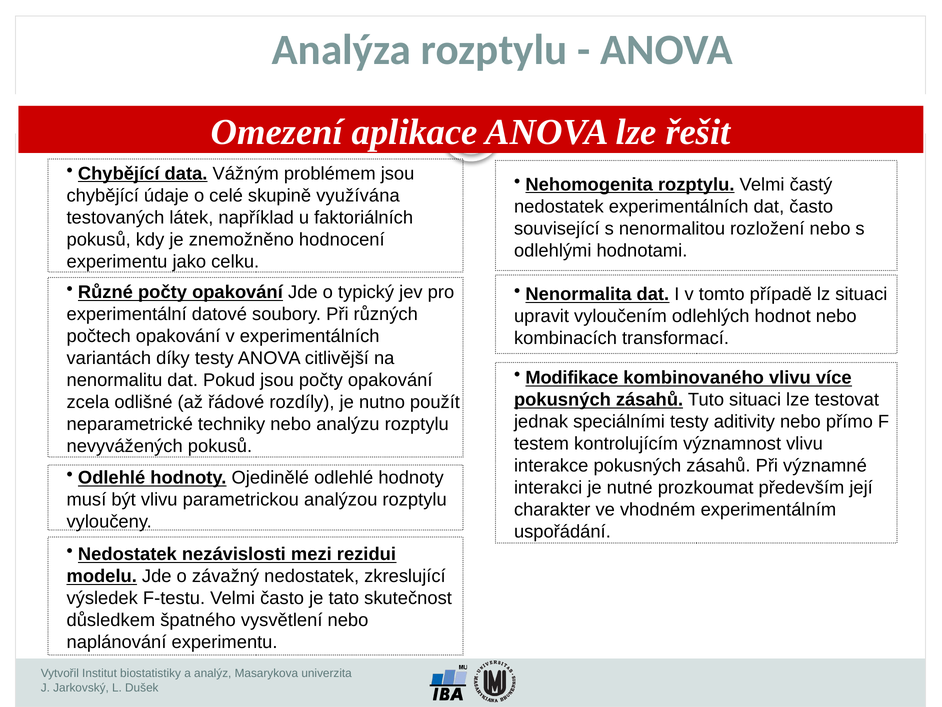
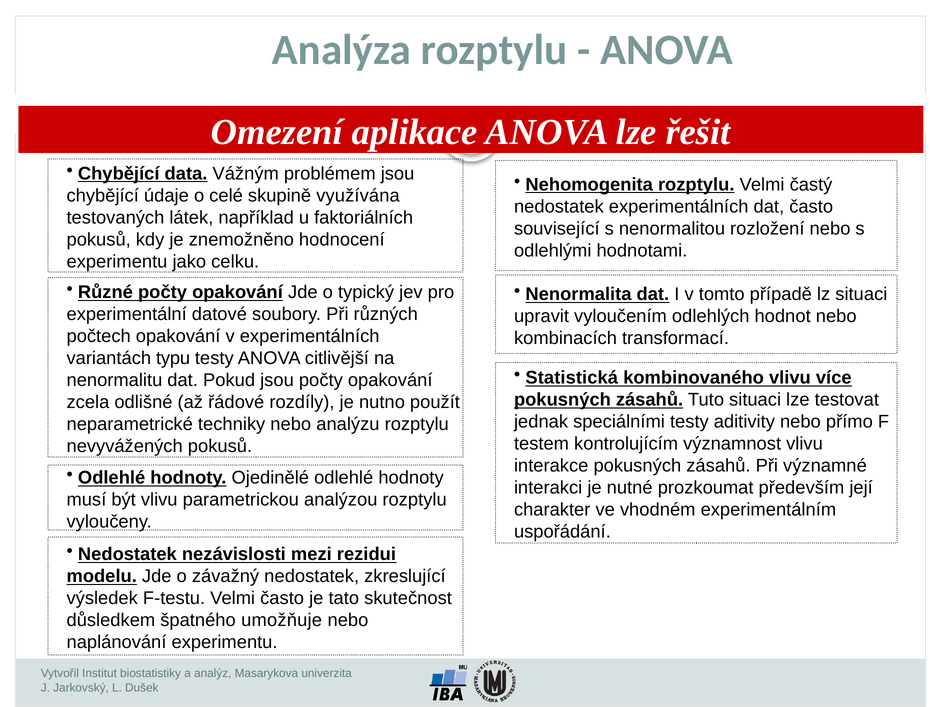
díky: díky -> typu
Modifikace: Modifikace -> Statistická
vysvětlení: vysvětlení -> umožňuje
